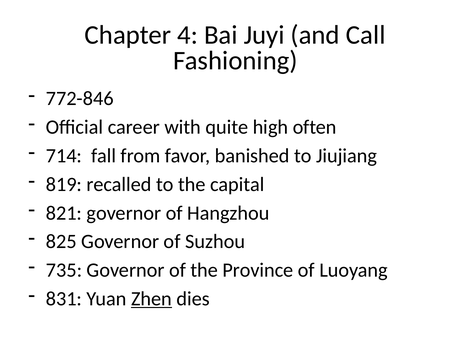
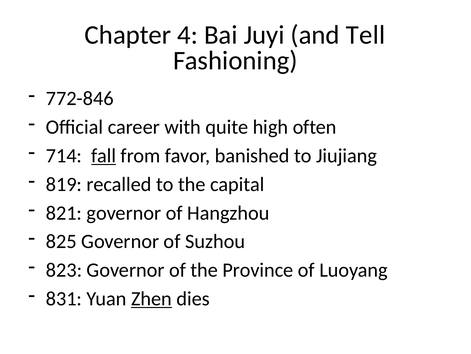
Call: Call -> Tell
fall underline: none -> present
735: 735 -> 823
